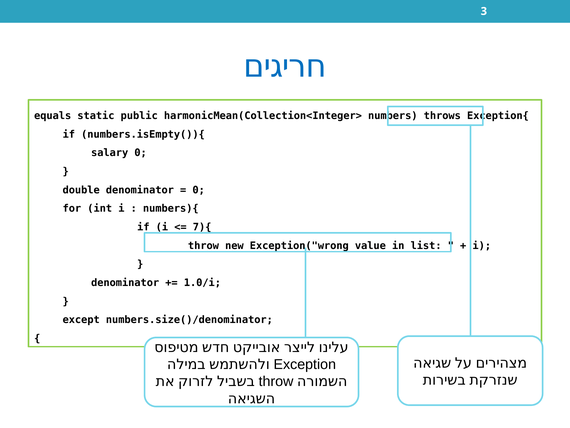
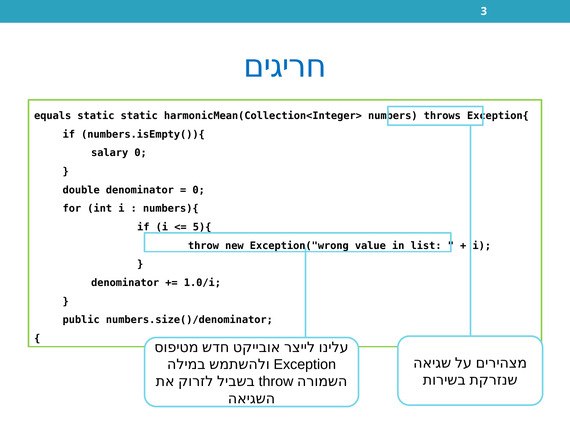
static public: public -> static
7){: 7){ -> 5){
except: except -> public
